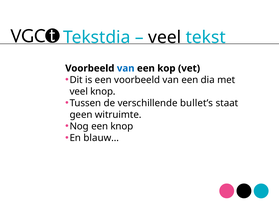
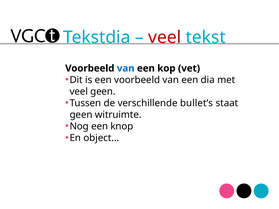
veel at (165, 37) colour: black -> red
veel knop: knop -> geen
blauw…: blauw… -> object…
